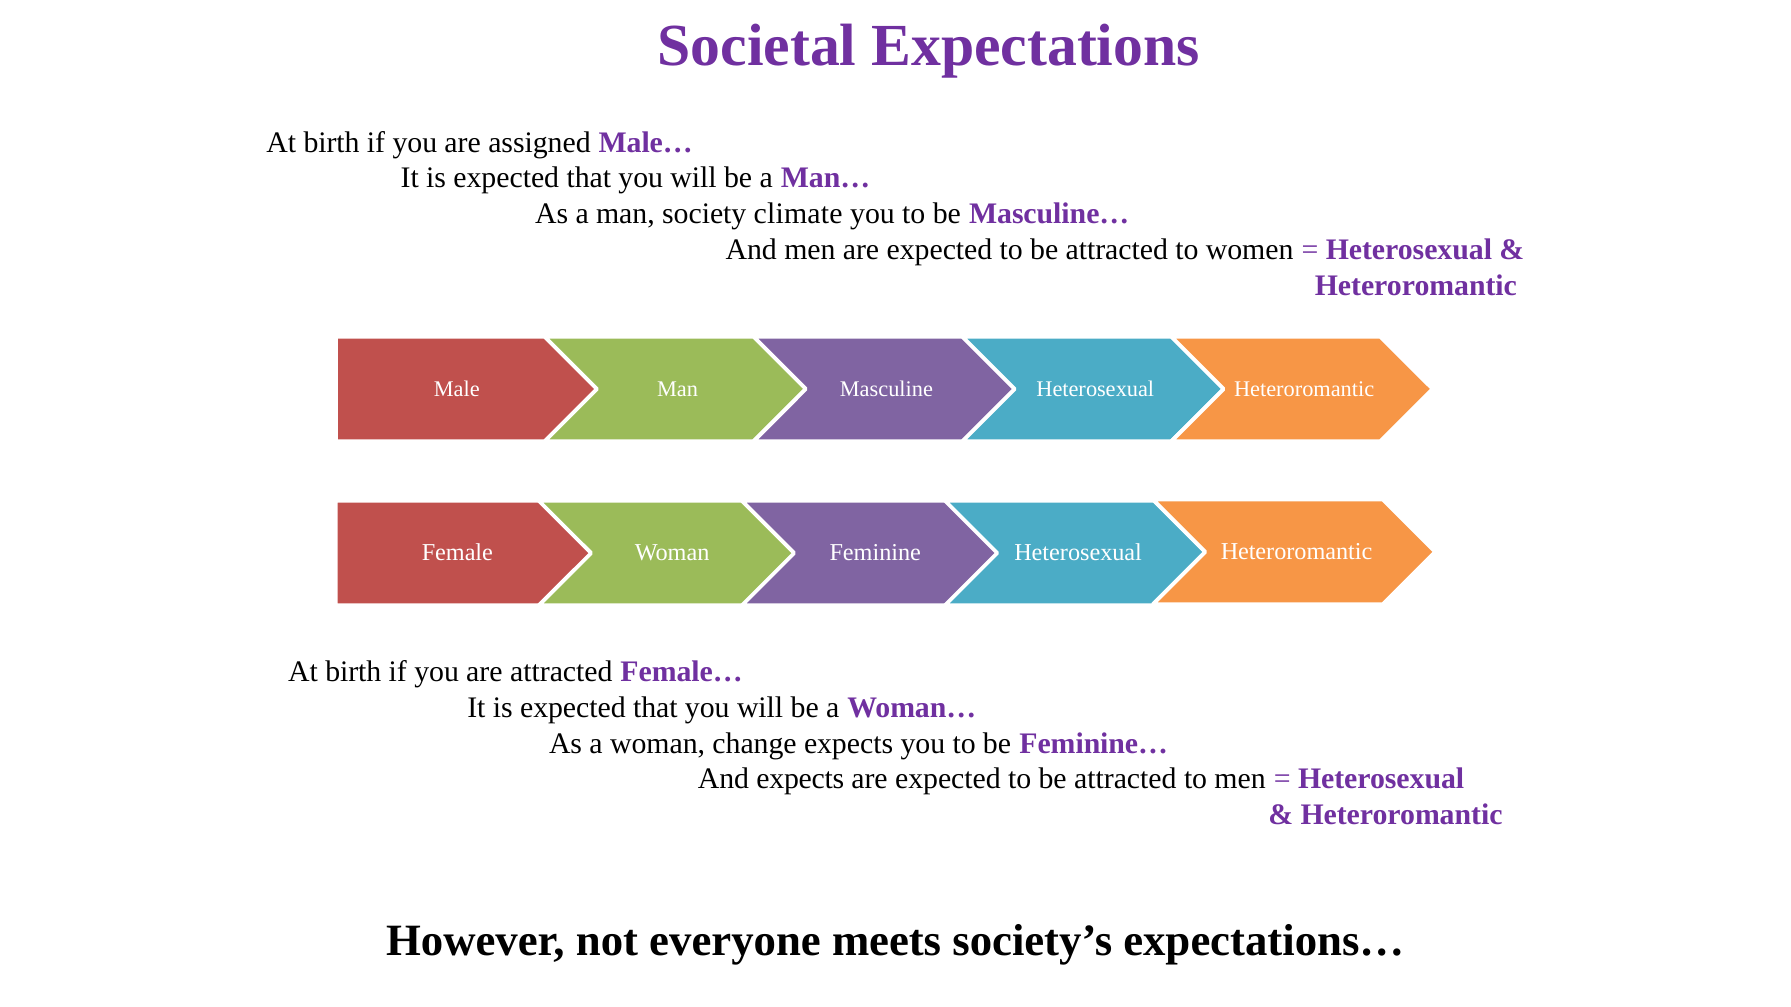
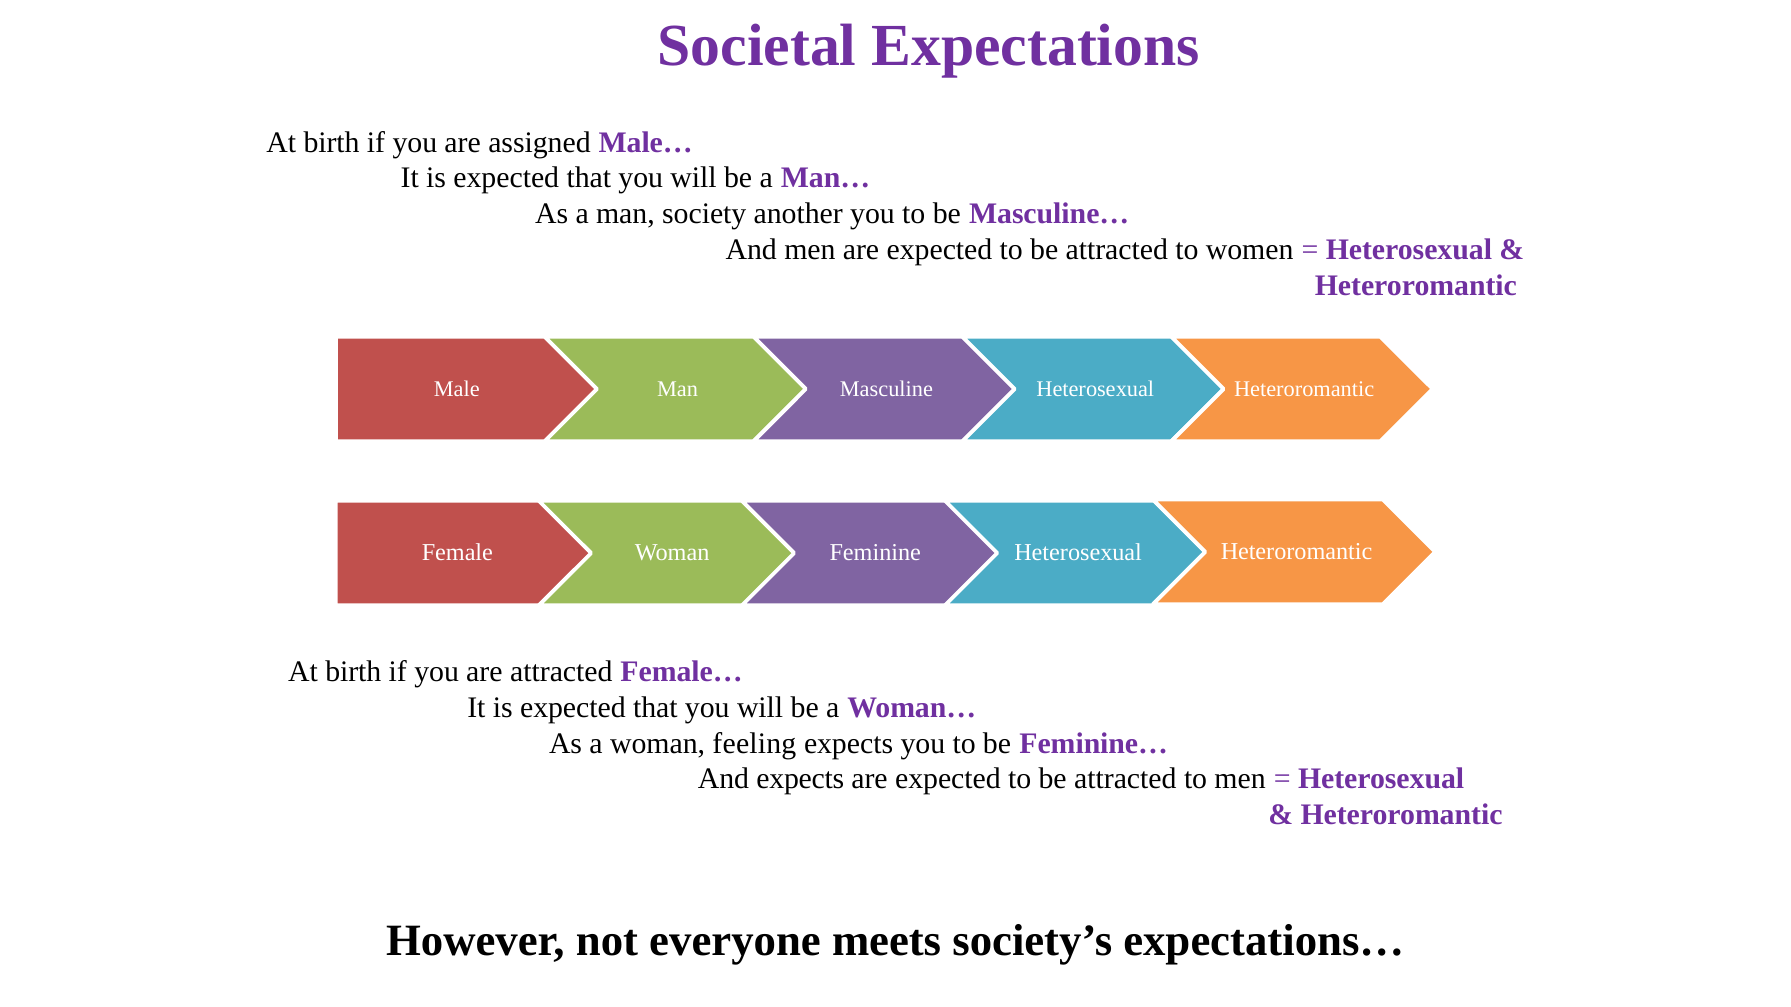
climate: climate -> another
change: change -> feeling
